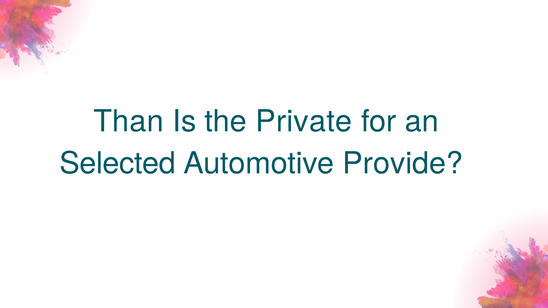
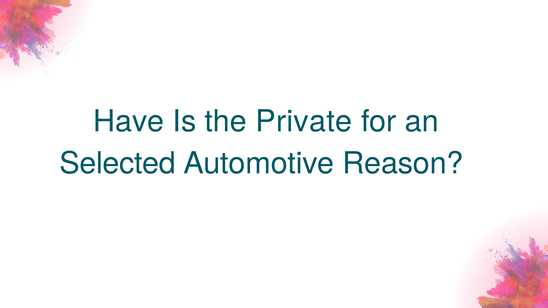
Than: Than -> Have
Provide: Provide -> Reason
